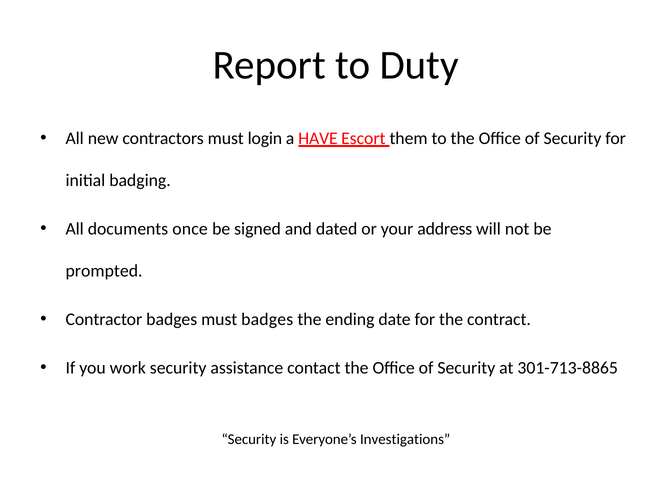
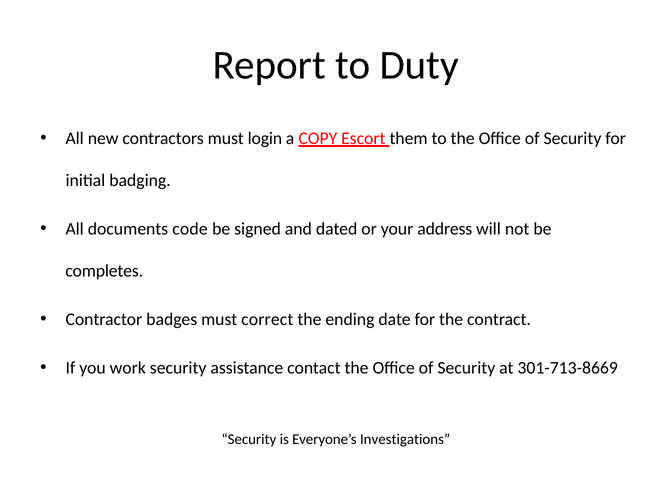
HAVE: HAVE -> COPY
once: once -> code
prompted: prompted -> completes
must badges: badges -> correct
301-713-8865: 301-713-8865 -> 301-713-8669
